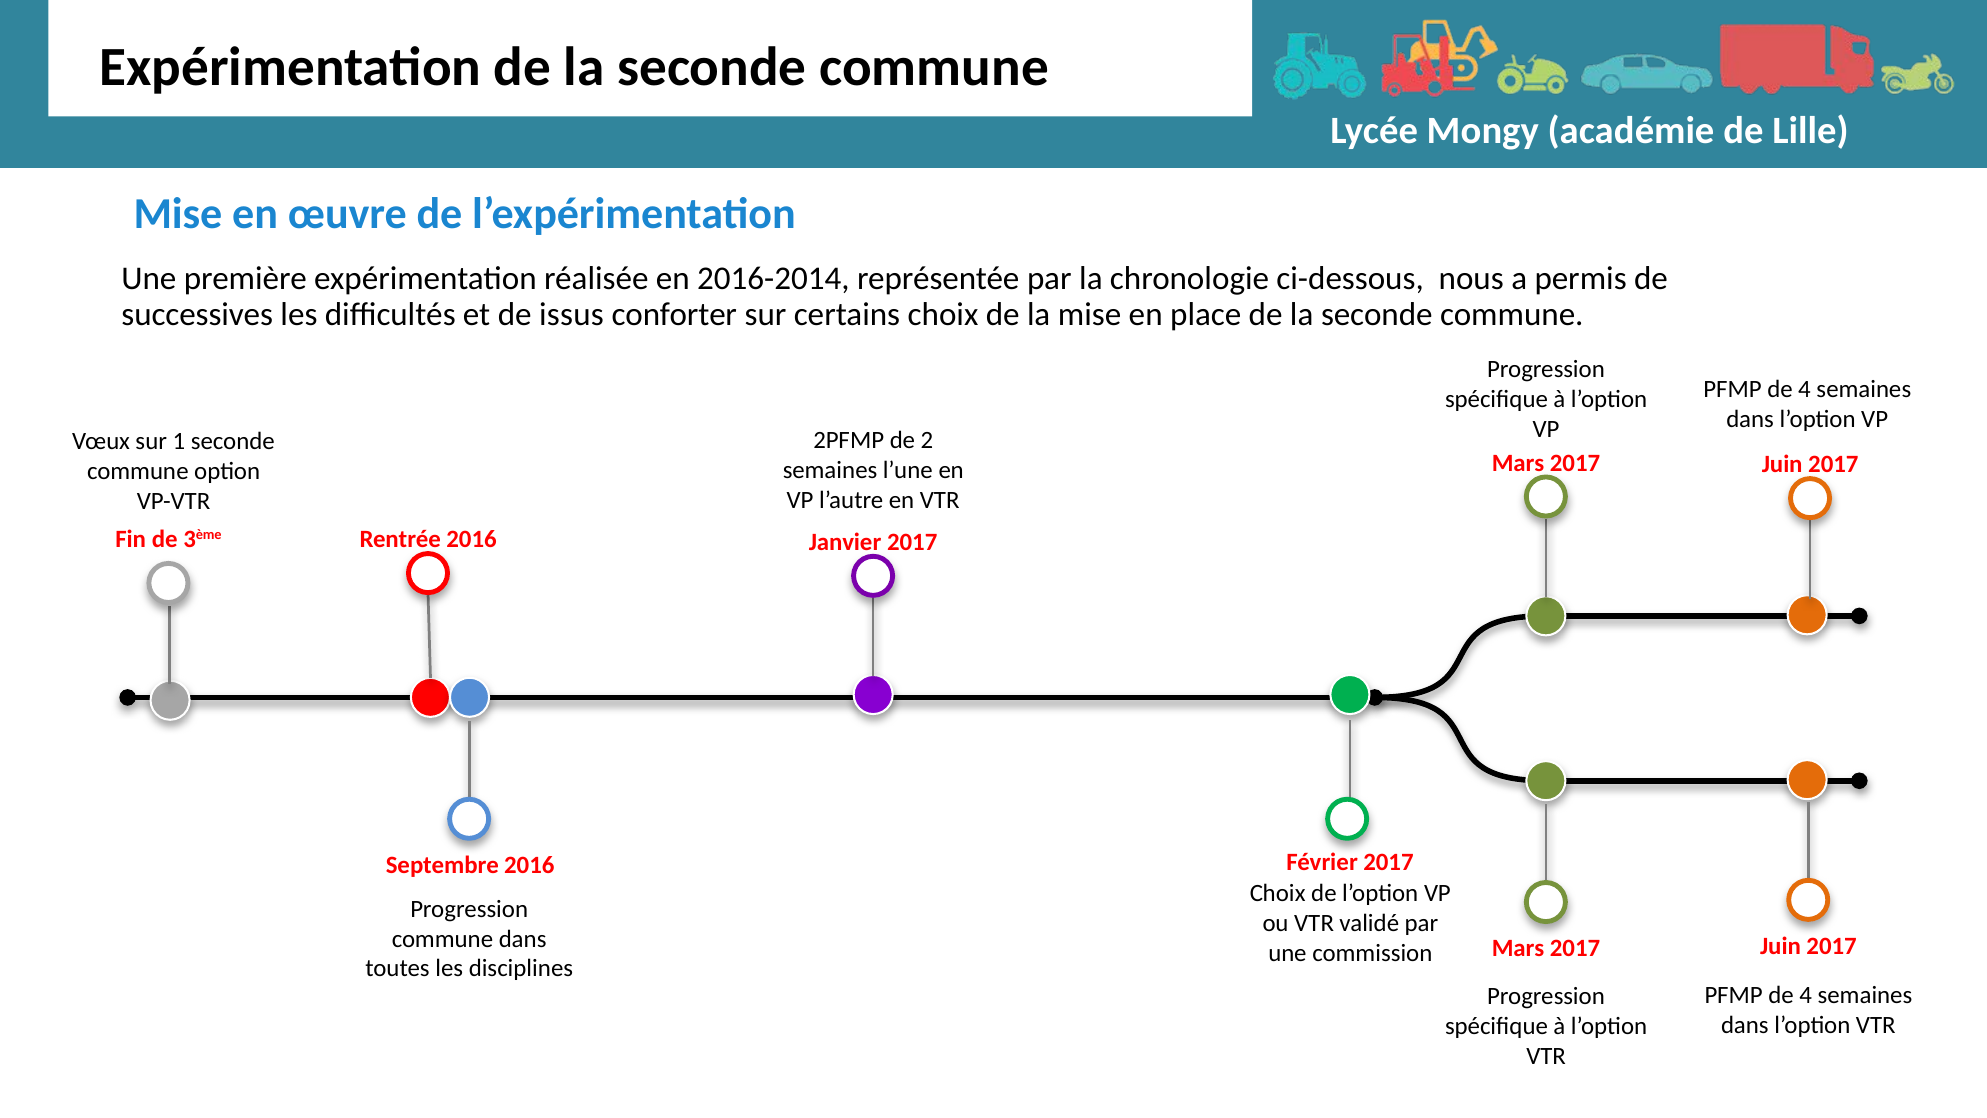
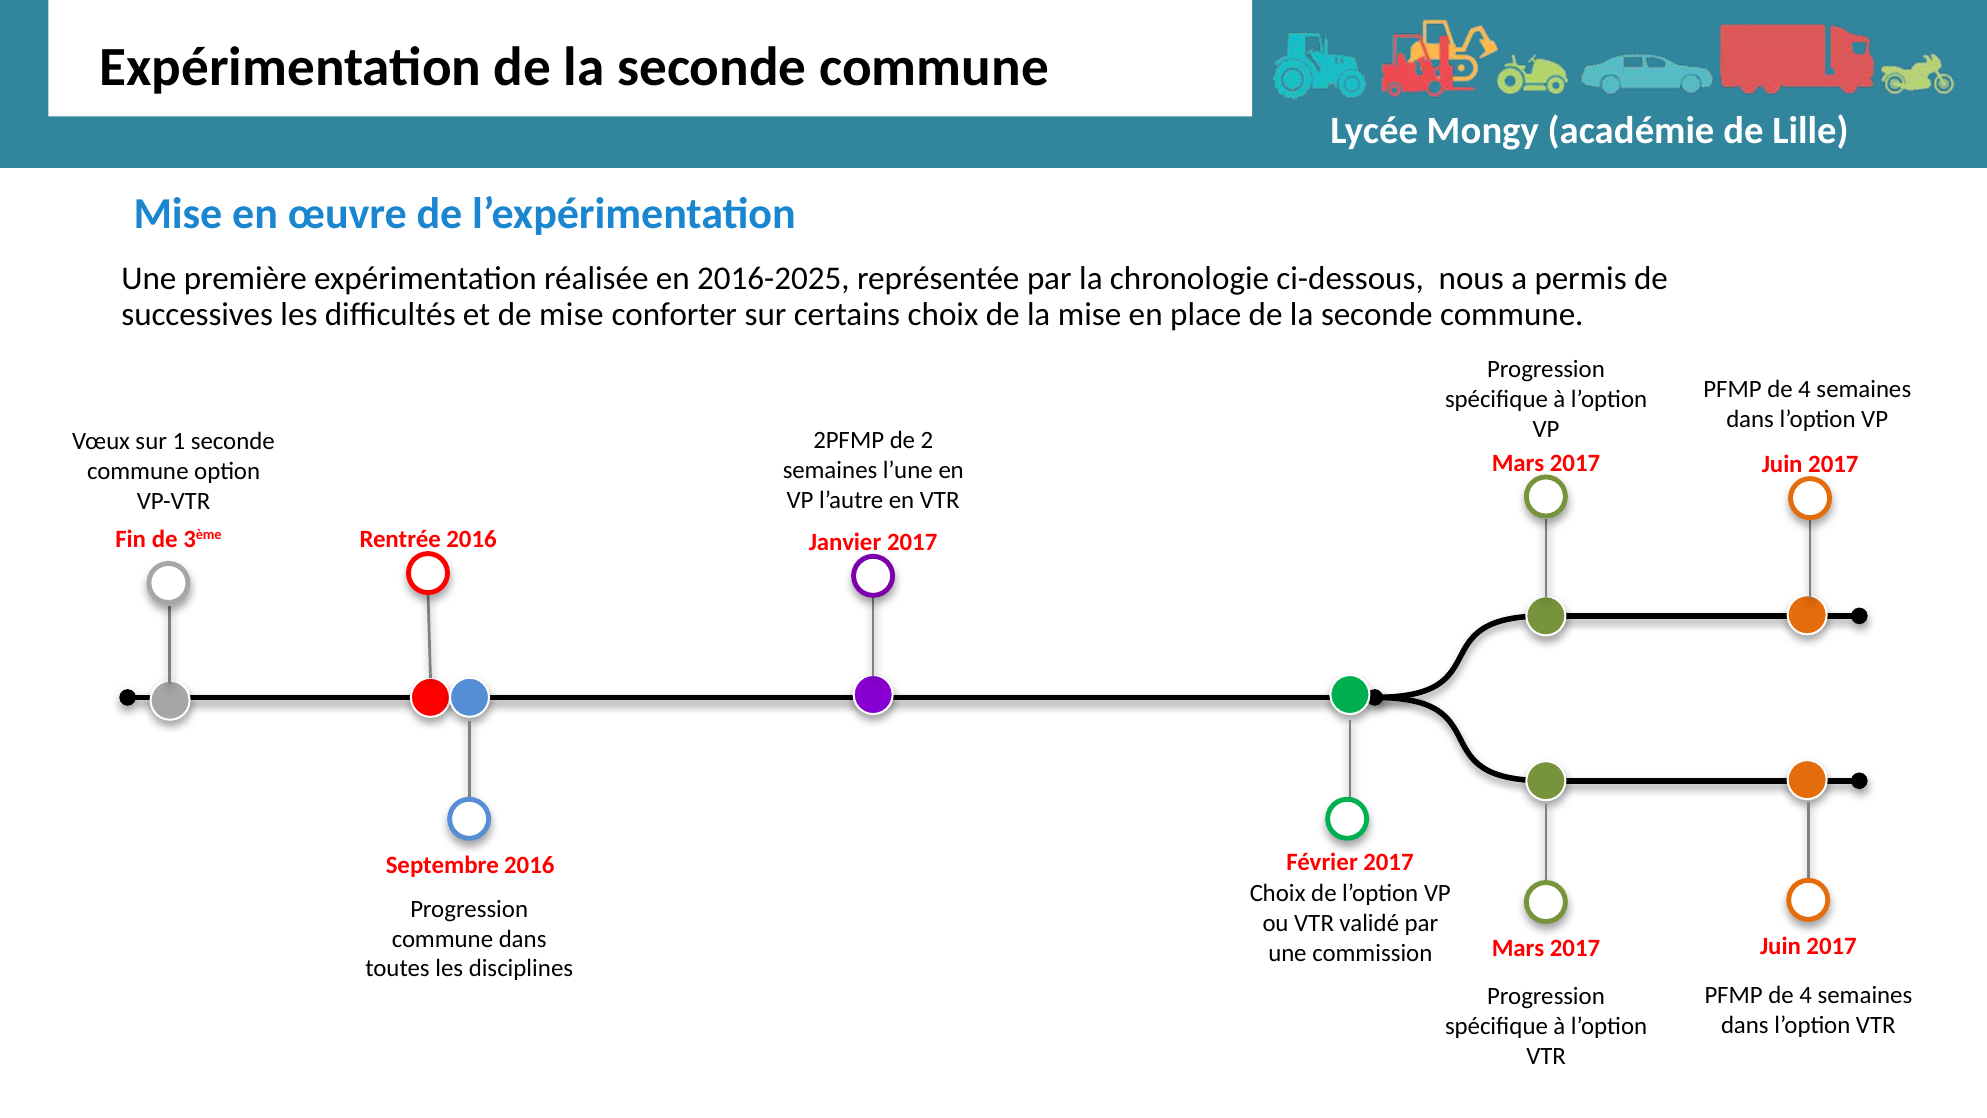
2016-2014: 2016-2014 -> 2016-2025
de issus: issus -> mise
